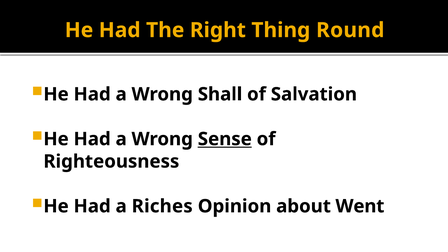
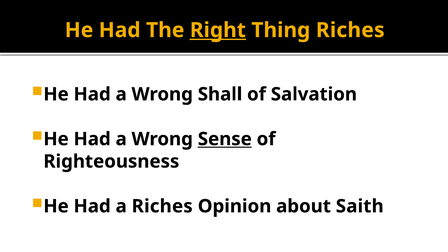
Right underline: none -> present
Thing Round: Round -> Riches
Went: Went -> Saith
